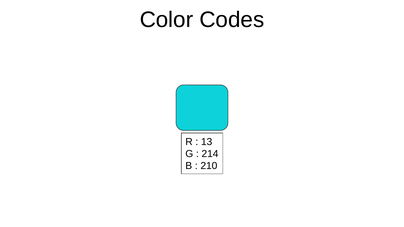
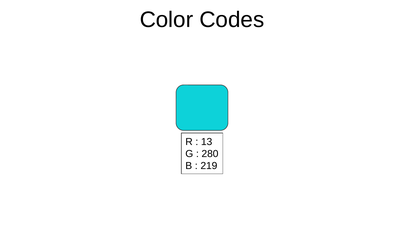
214: 214 -> 280
210: 210 -> 219
